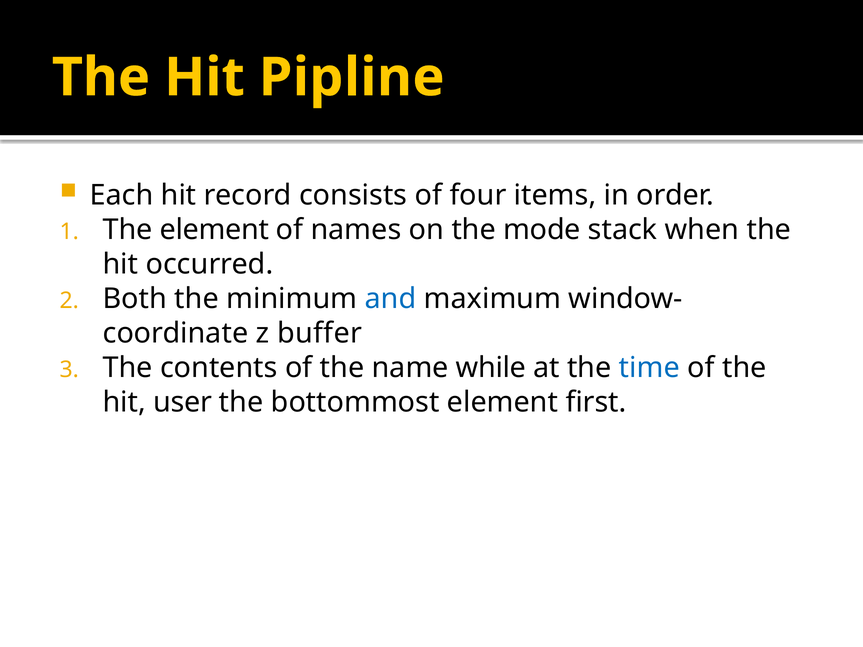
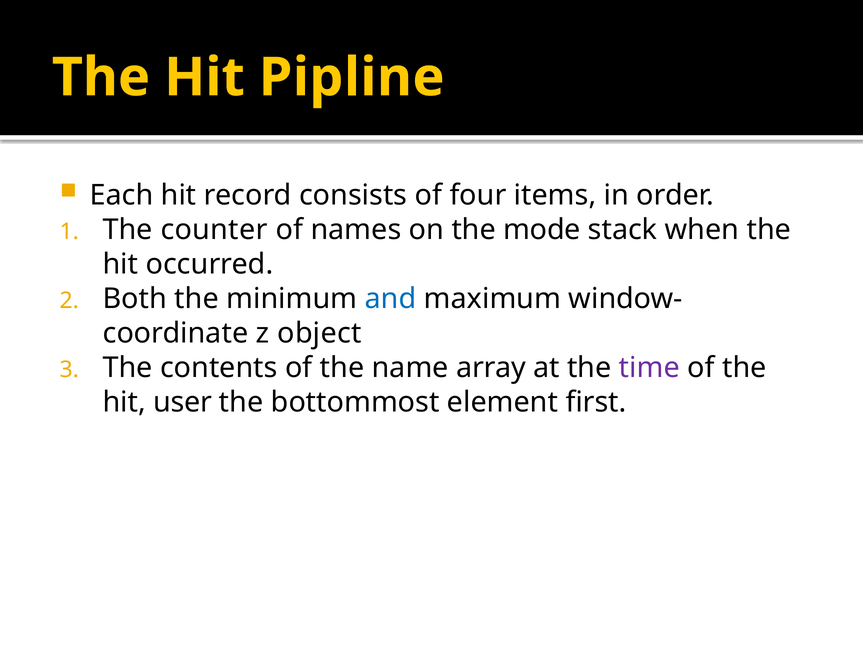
The element: element -> counter
buffer: buffer -> object
while: while -> array
time colour: blue -> purple
